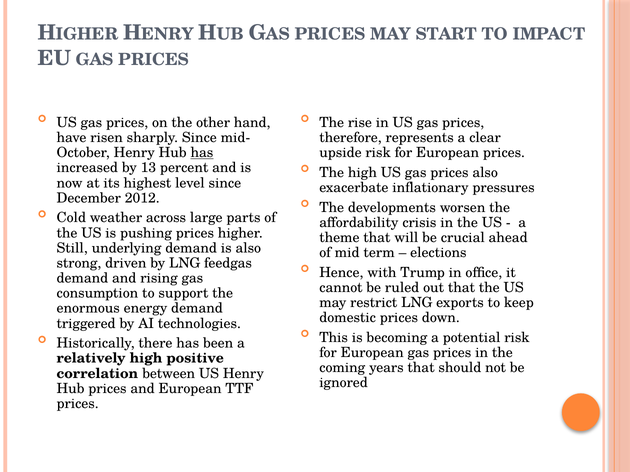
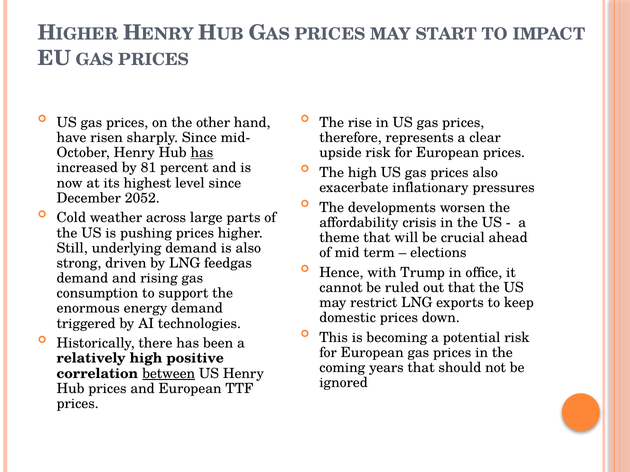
13: 13 -> 81
2012: 2012 -> 2052
between underline: none -> present
